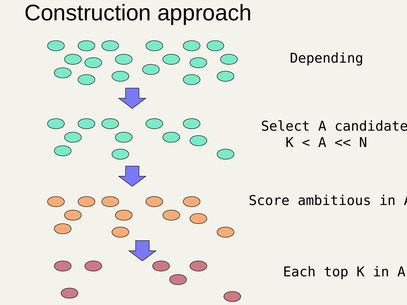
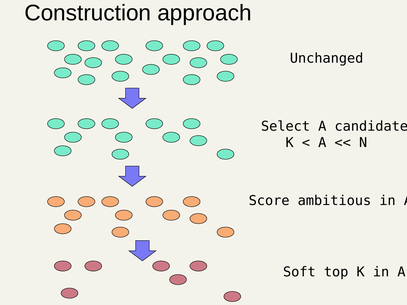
Depending: Depending -> Unchanged
Each: Each -> Soft
